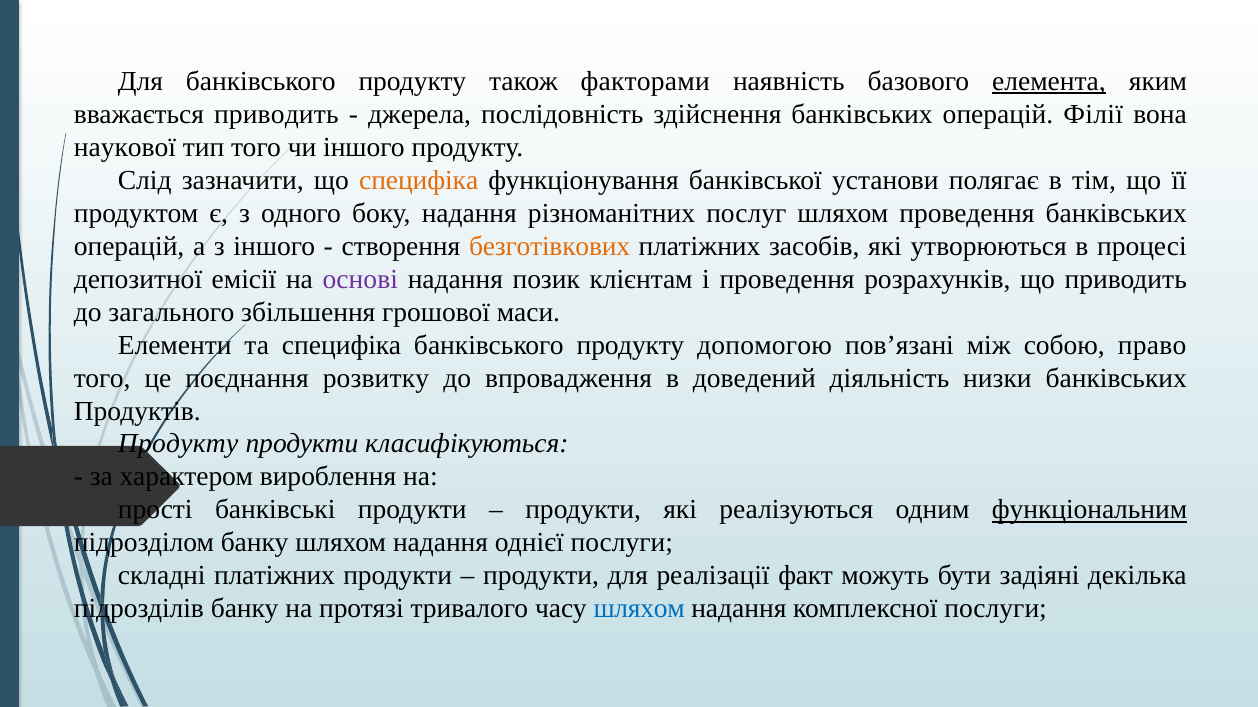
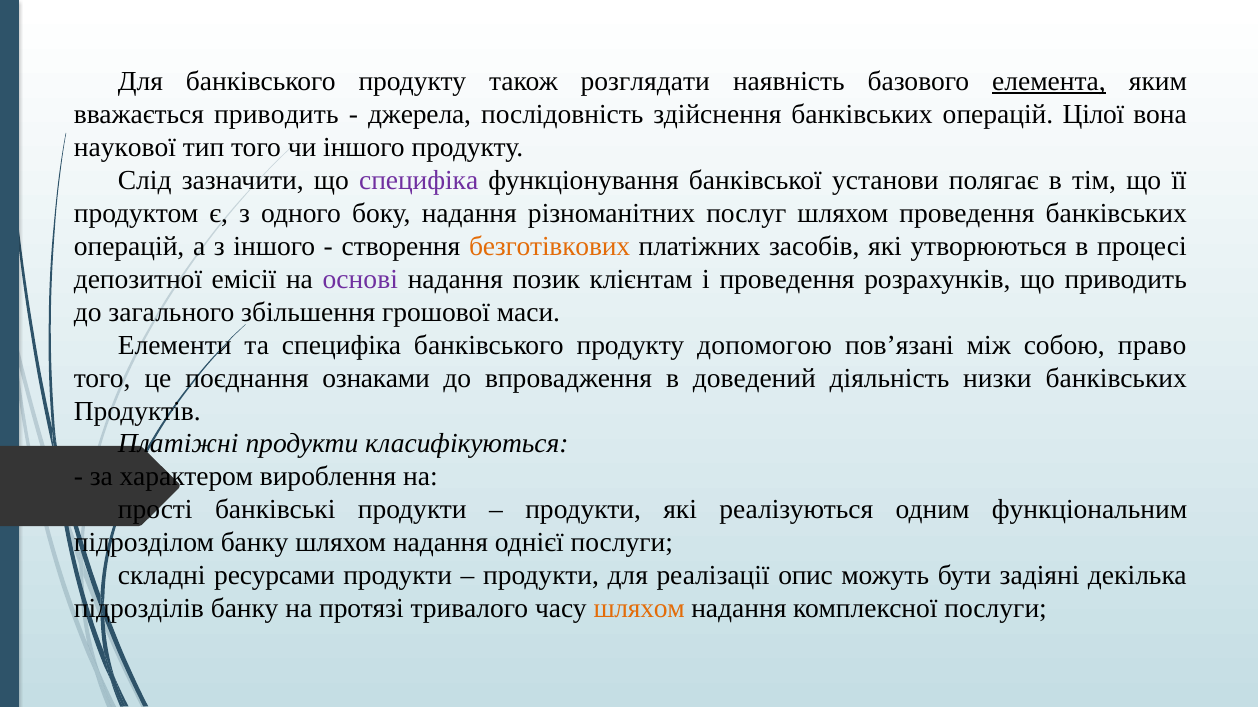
факторами: факторами -> розглядати
Філії: Філії -> Цілої
специфіка at (419, 180) colour: orange -> purple
розвитку: розвитку -> ознаками
Продукту at (178, 444): Продукту -> Платіжні
функціональним underline: present -> none
складні платіжних: платіжних -> ресурсами
факт: факт -> опис
шляхом at (639, 609) colour: blue -> orange
